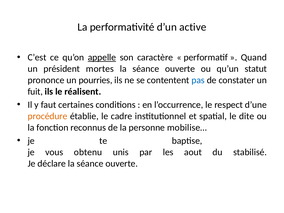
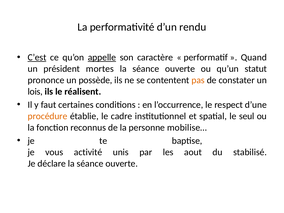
active: active -> rendu
C’est underline: none -> present
pourries: pourries -> possède
pas colour: blue -> orange
fuit: fuit -> lois
dite: dite -> seul
obtenu: obtenu -> activité
